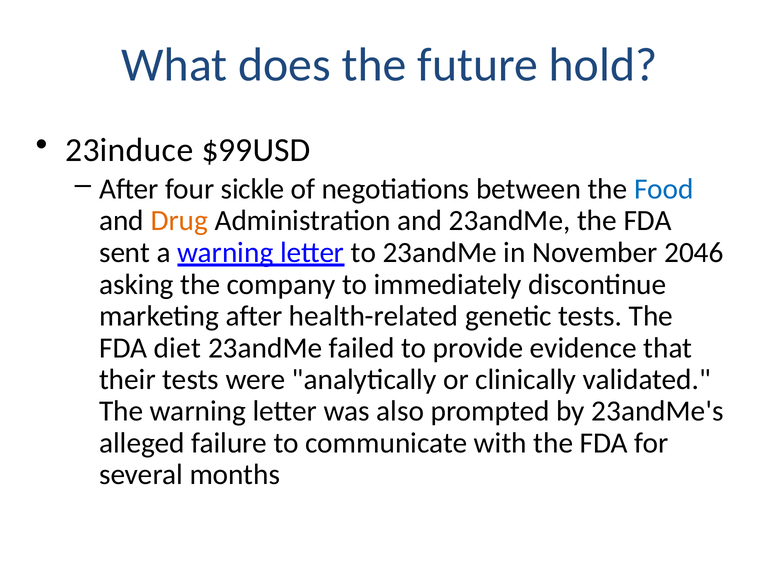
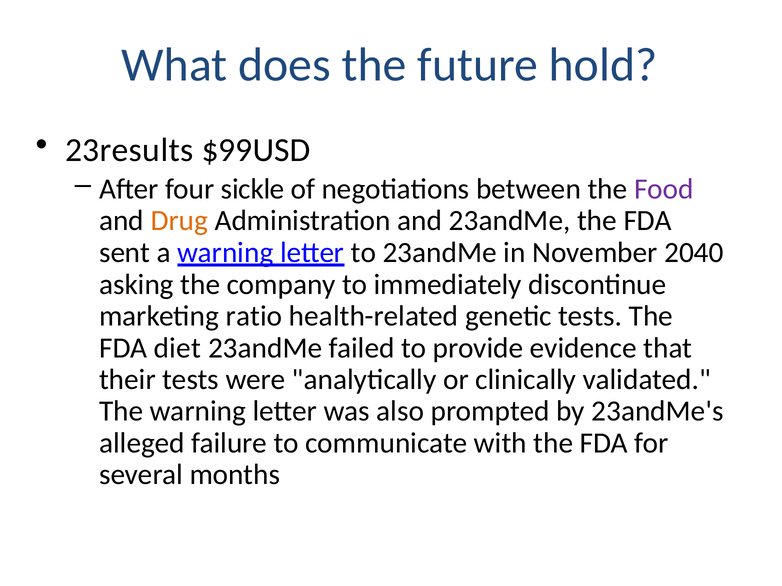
23induce: 23induce -> 23results
Food colour: blue -> purple
2046: 2046 -> 2040
marketing after: after -> ratio
